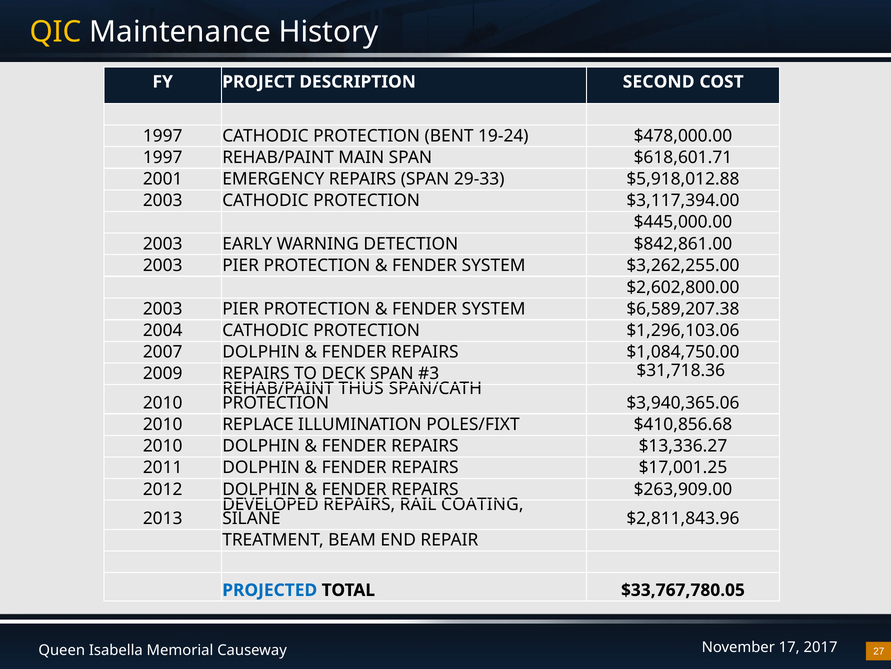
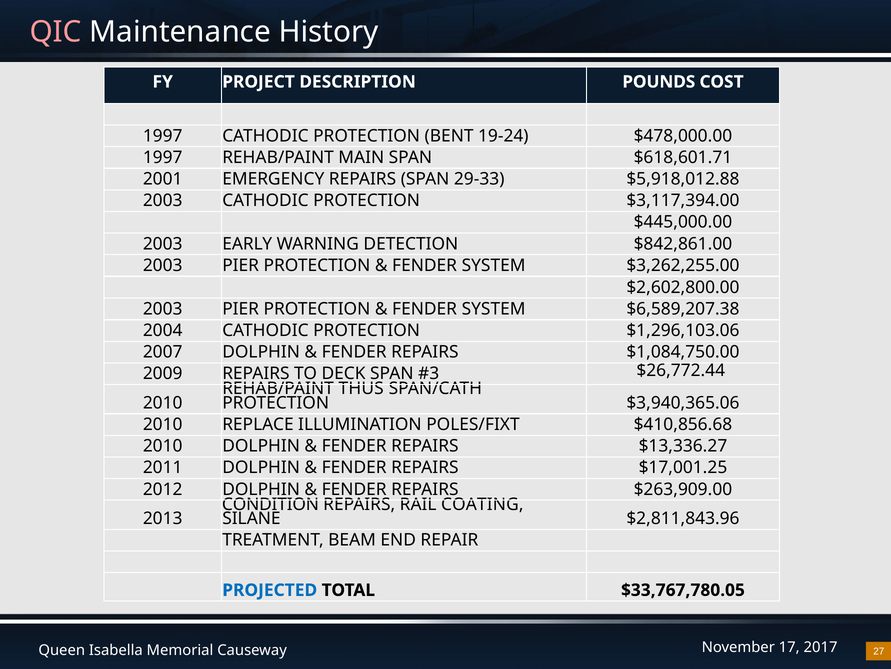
QIC colour: yellow -> pink
SECOND: SECOND -> POUNDS
$31,718.36: $31,718.36 -> $26,772.44
DEVELOPED: DEVELOPED -> CONDITION
